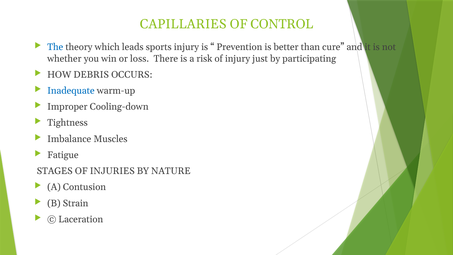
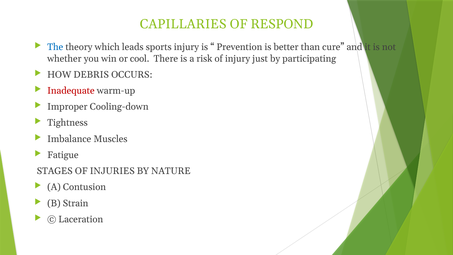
CONTROL: CONTROL -> RESPOND
loss: loss -> cool
Inadequate colour: blue -> red
